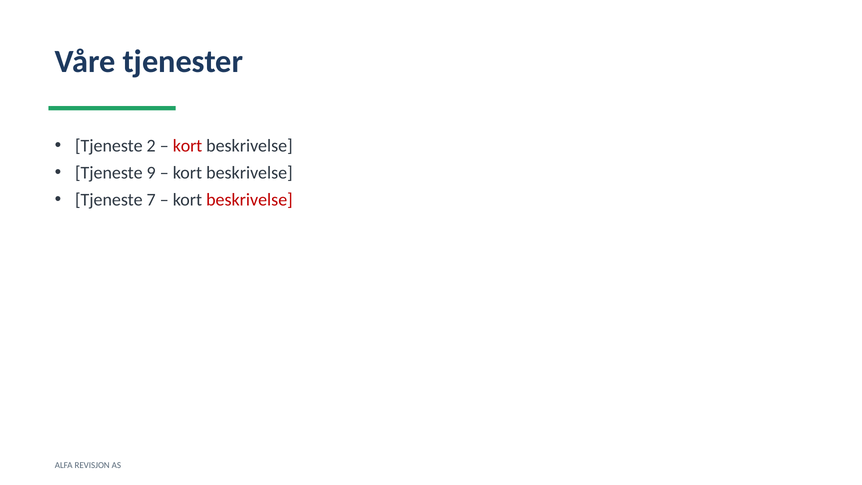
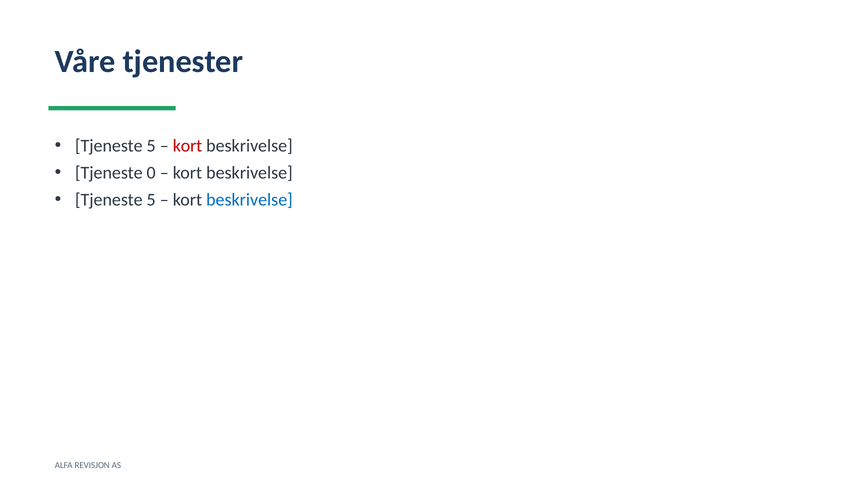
2 at (151, 146): 2 -> 5
9: 9 -> 0
7 at (151, 200): 7 -> 5
beskrivelse at (249, 200) colour: red -> blue
